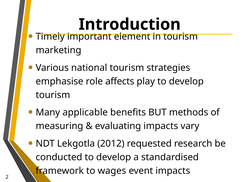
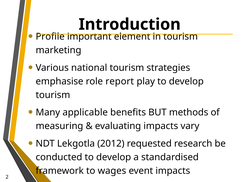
Timely: Timely -> Profile
affects: affects -> report
